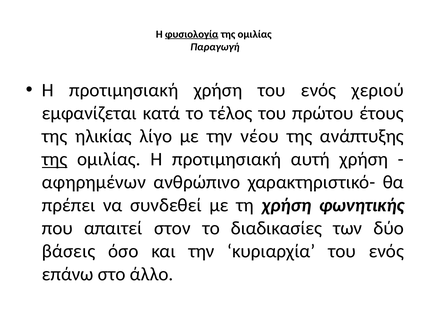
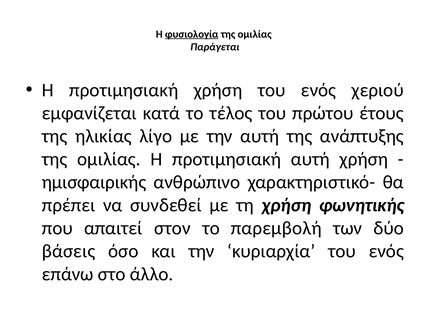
Παραγωγή: Παραγωγή -> Παράγεται
την νέου: νέου -> αυτή
της at (55, 159) underline: present -> none
αφηρημένων: αφηρημένων -> ημισφαιρικής
διαδικασίες: διαδικασίες -> παρεμβολή
